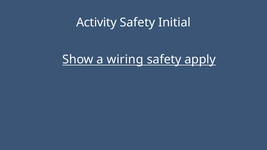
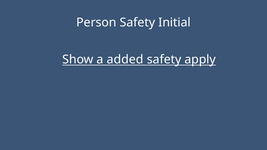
Activity: Activity -> Person
wiring: wiring -> added
